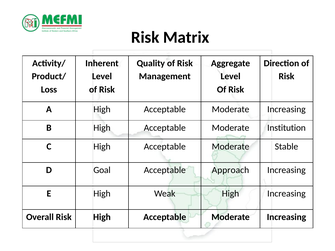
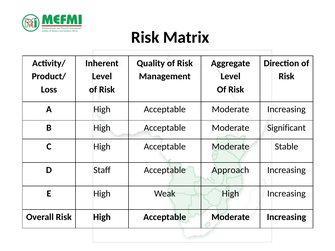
Institution: Institution -> Significant
Goal: Goal -> Staff
